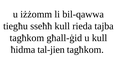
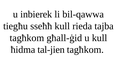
iżżomm: iżżomm -> inbierek
